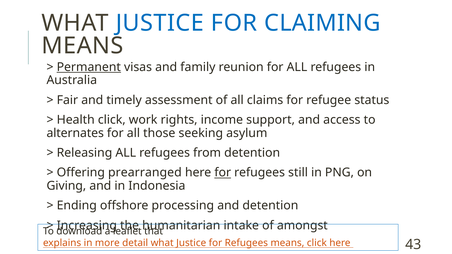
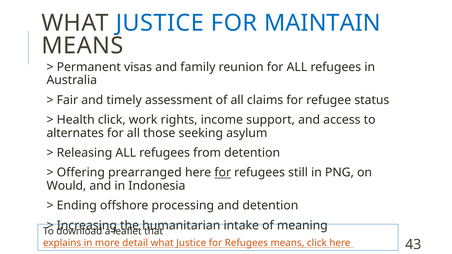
CLAIMING: CLAIMING -> MAINTAIN
Permanent underline: present -> none
Giving: Giving -> Would
amongst: amongst -> meaning
